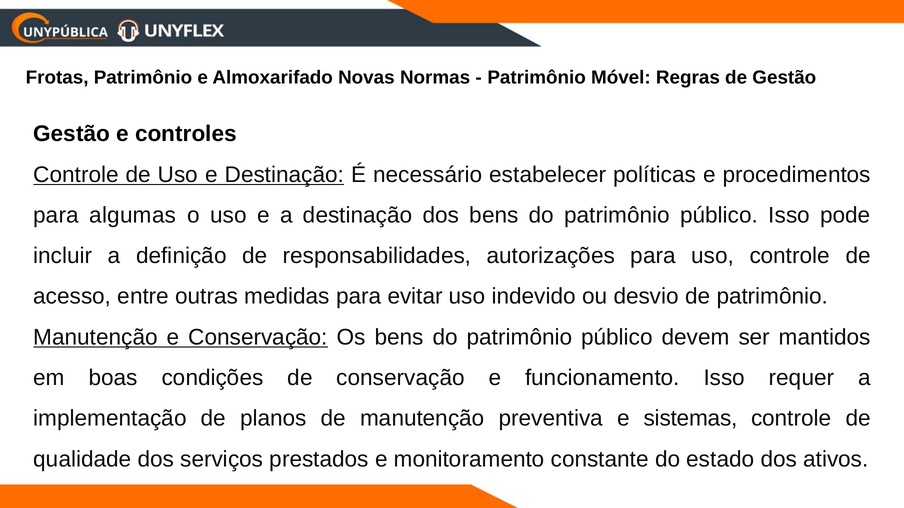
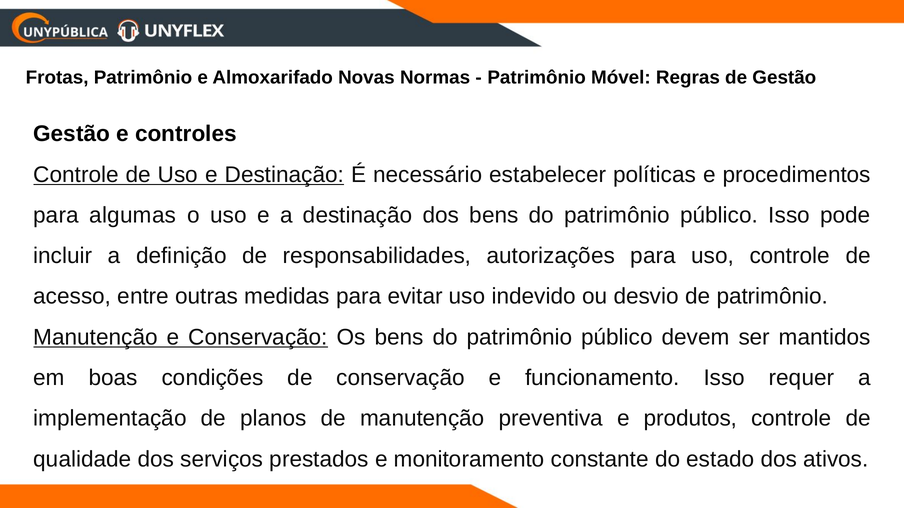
sistemas: sistemas -> produtos
